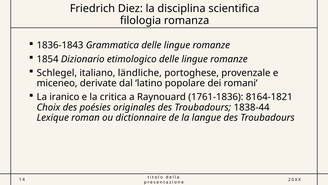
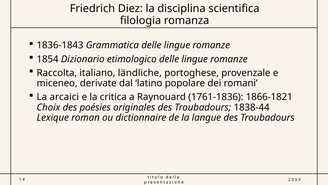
Schlegel: Schlegel -> Raccolta
iranico: iranico -> arcaici
8164-1821: 8164-1821 -> 1866-1821
